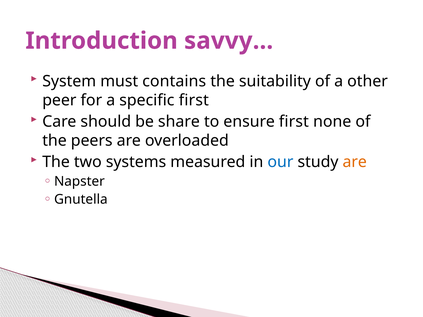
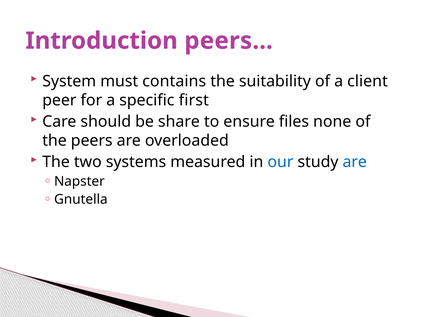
savvy…: savvy… -> peers…
other: other -> client
ensure first: first -> files
are at (355, 162) colour: orange -> blue
